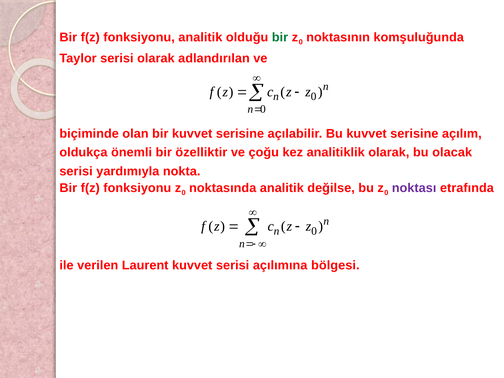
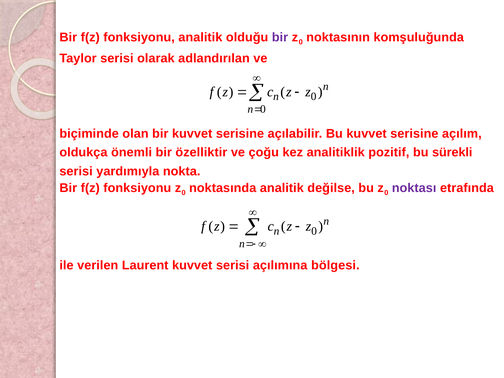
bir at (280, 37) colour: green -> purple
analitiklik olarak: olarak -> pozitif
olacak: olacak -> sürekli
